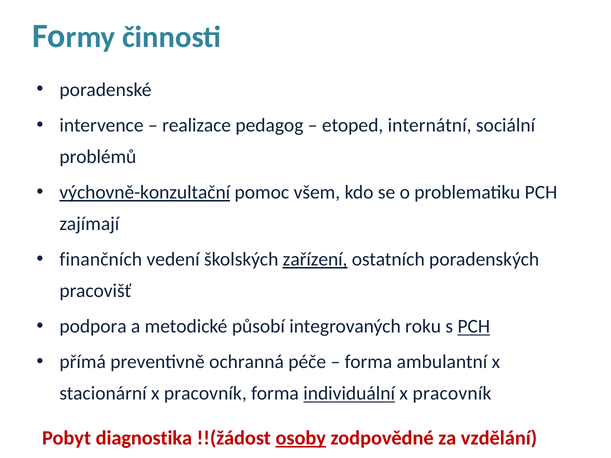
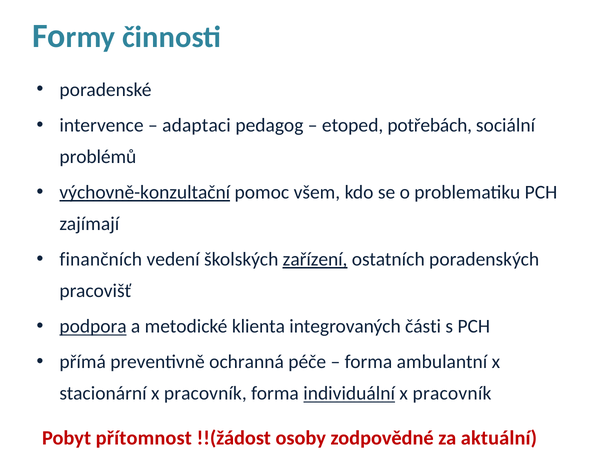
realizace: realizace -> adaptaci
internátní: internátní -> potřebách
podpora underline: none -> present
působí: působí -> klienta
roku: roku -> části
PCH at (474, 327) underline: present -> none
diagnostika: diagnostika -> přítomnost
osoby underline: present -> none
vzdělání: vzdělání -> aktuální
